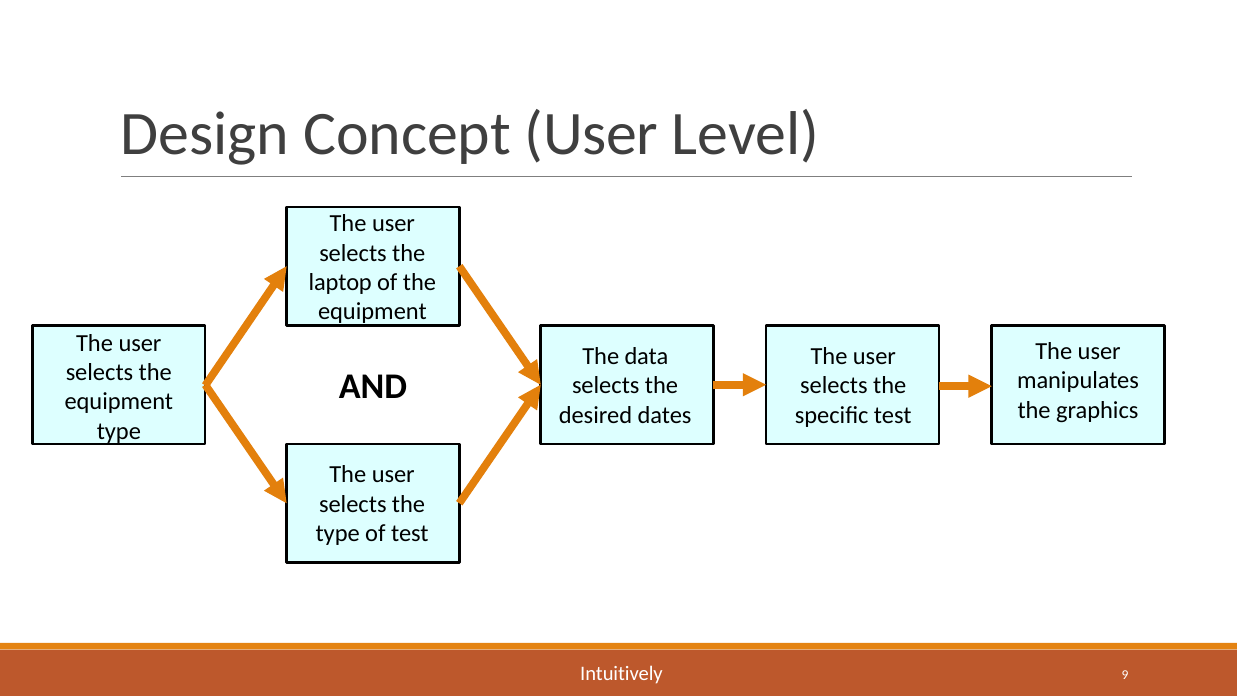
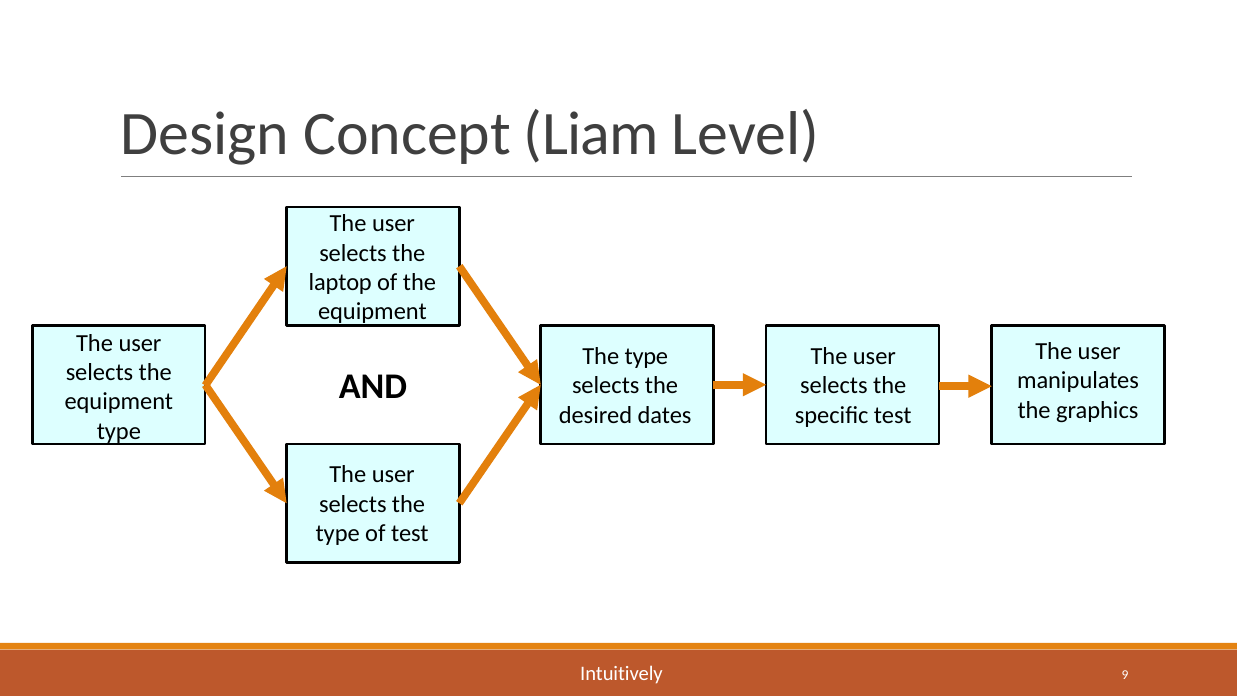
Concept User: User -> Liam
data at (646, 356): data -> type
